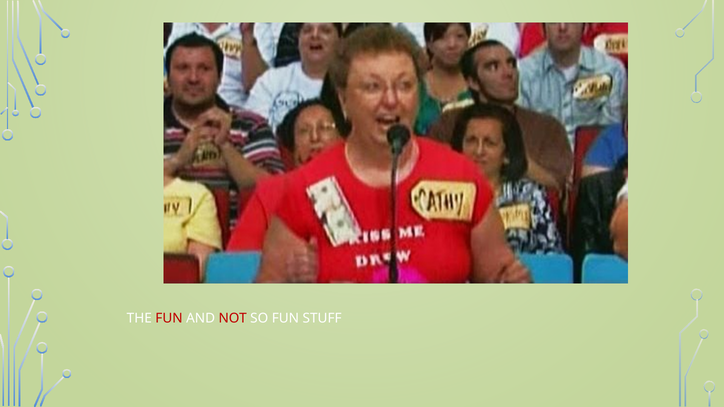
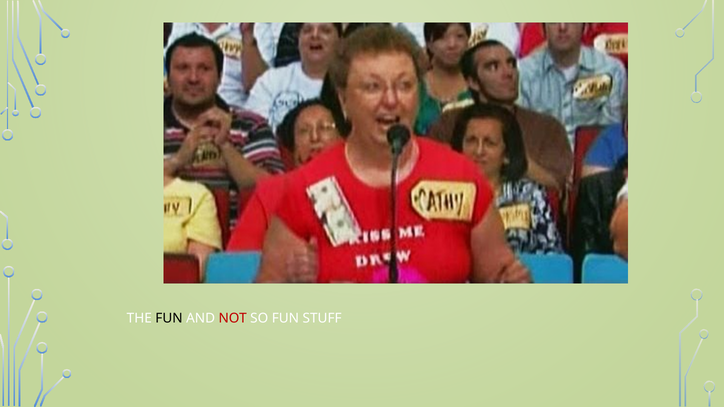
FUN at (169, 318) colour: red -> black
